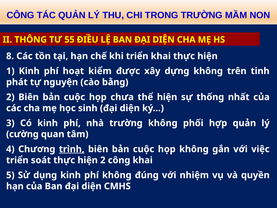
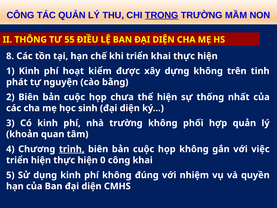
TRONG underline: none -> present
cường: cường -> khoản
triển soát: soát -> hiện
hiện 2: 2 -> 0
